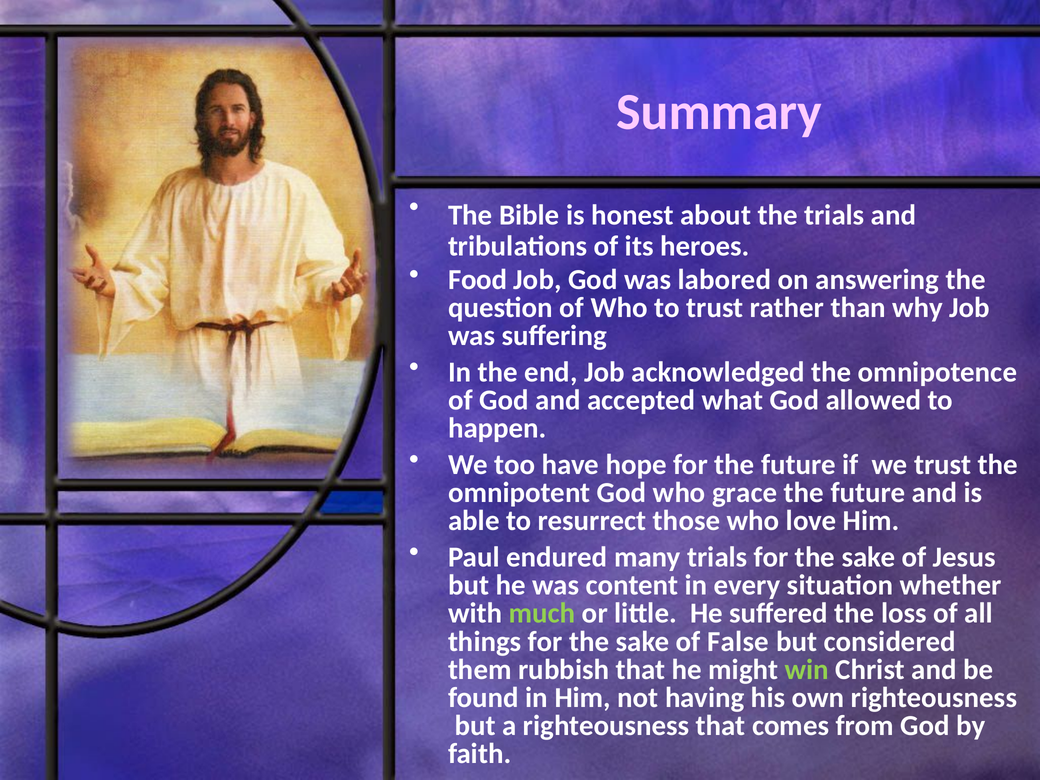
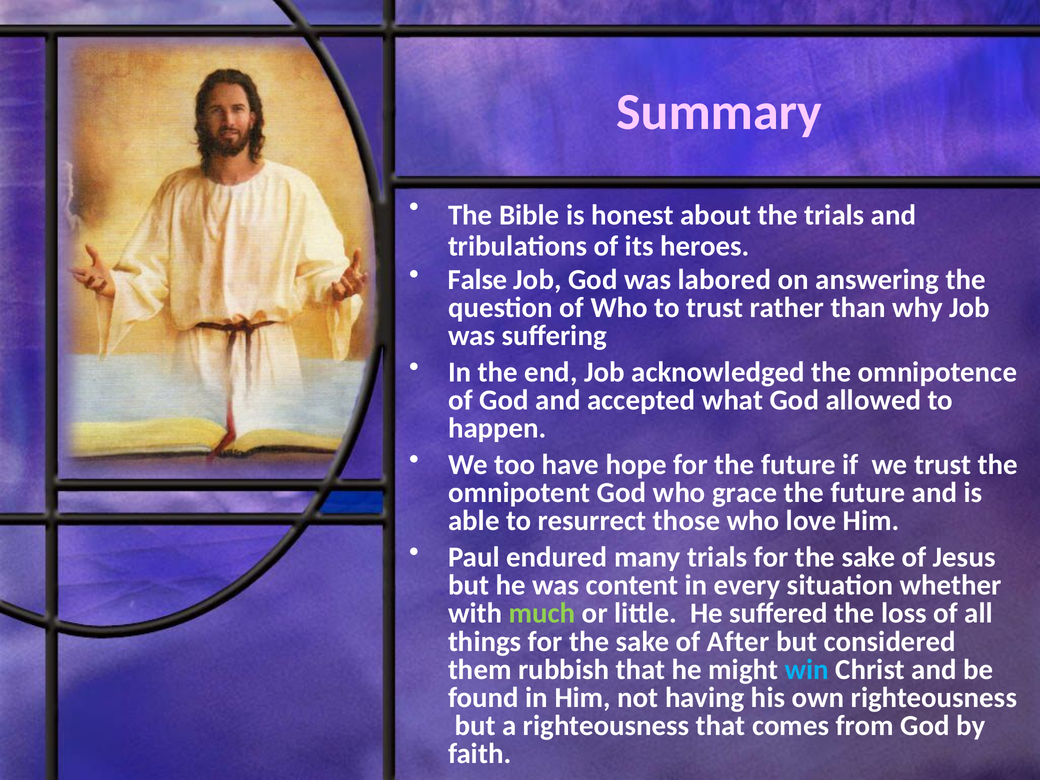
Food: Food -> False
False: False -> After
win colour: light green -> light blue
